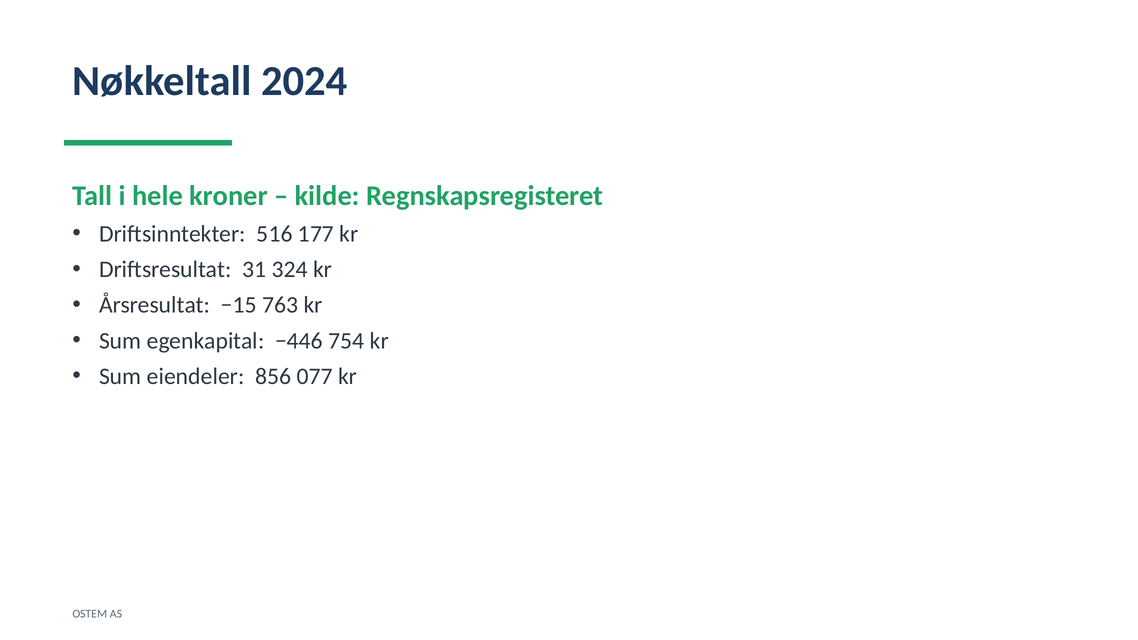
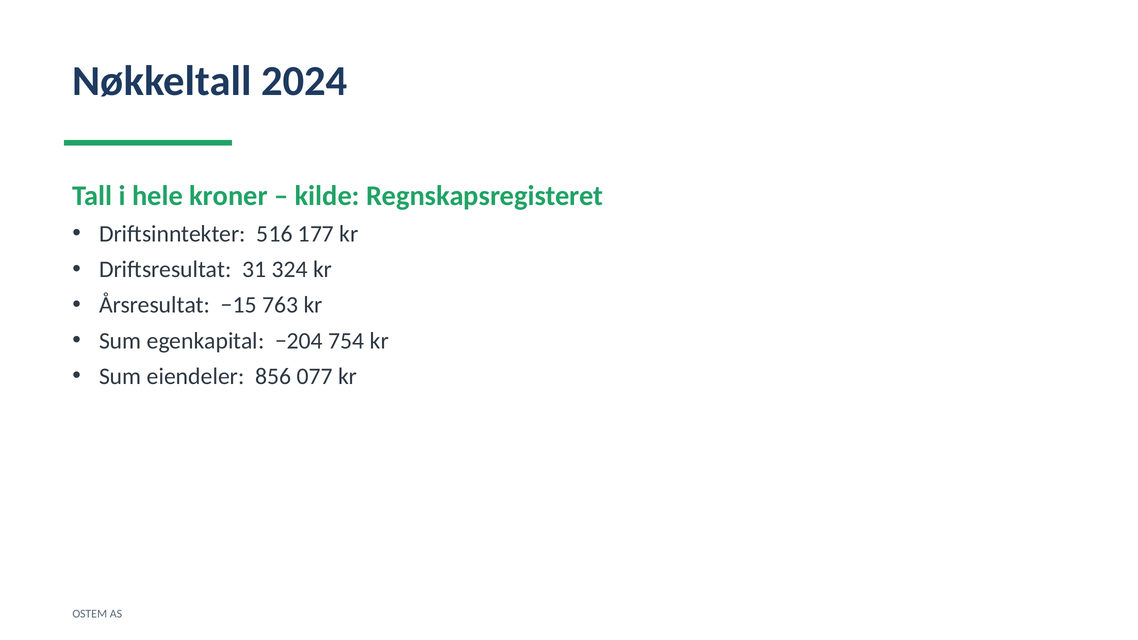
−446: −446 -> −204
